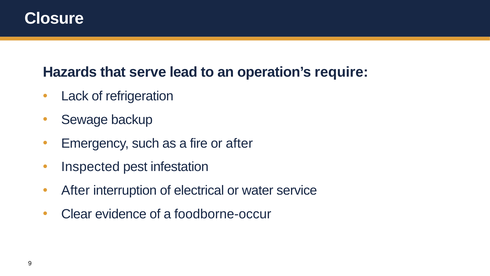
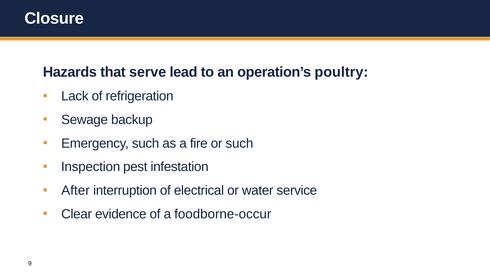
require: require -> poultry
or after: after -> such
Inspected: Inspected -> Inspection
